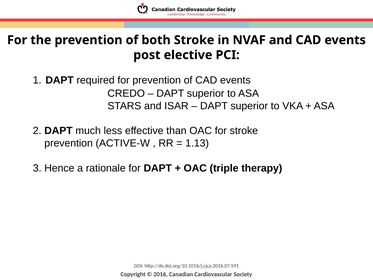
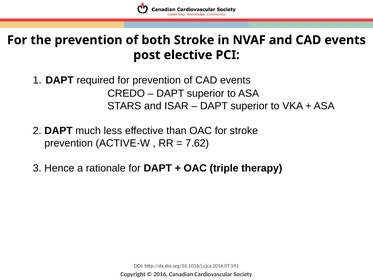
1.13: 1.13 -> 7.62
